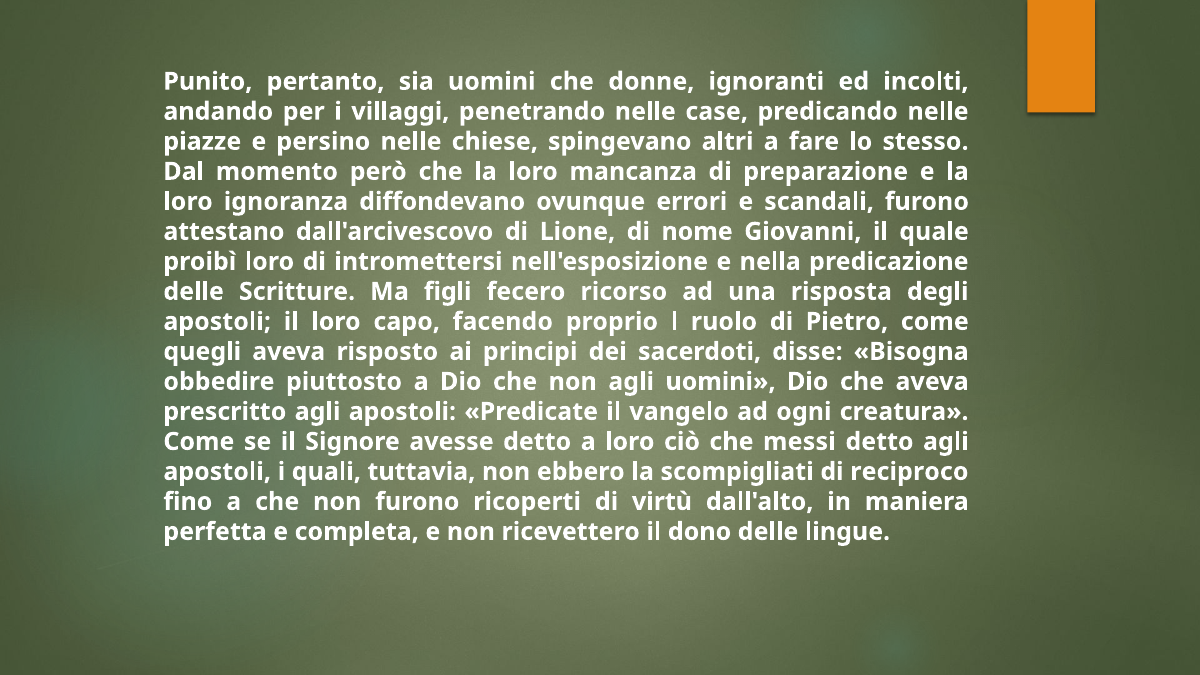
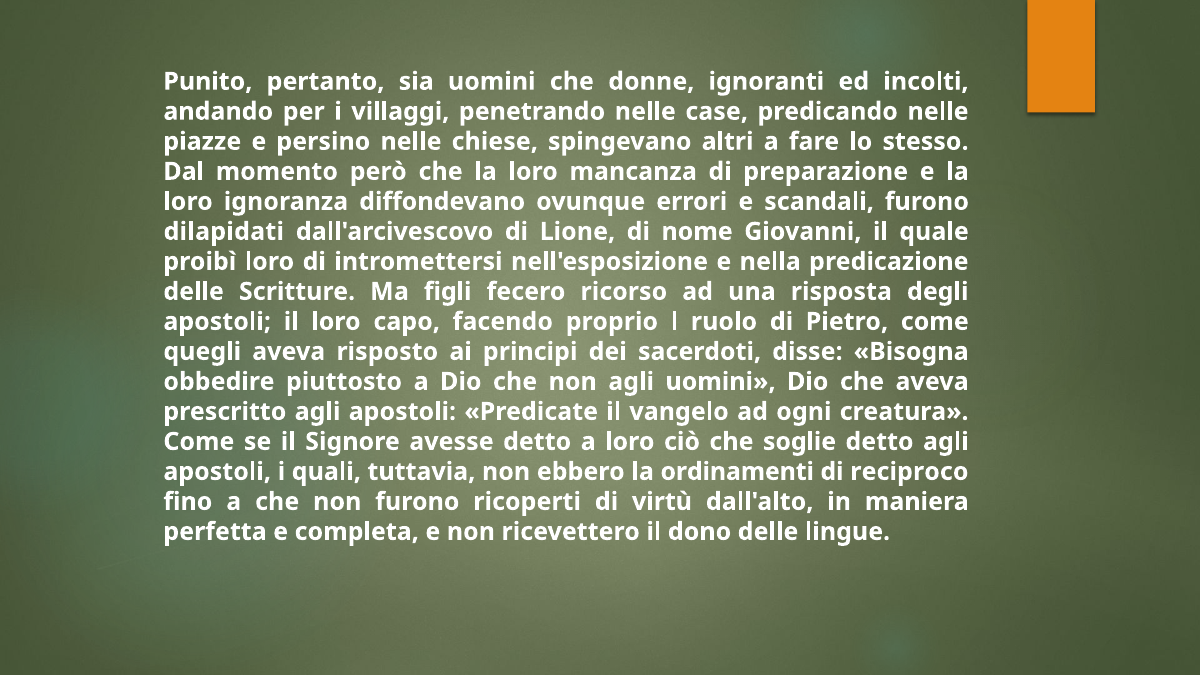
attestano: attestano -> dilapidati
messi: messi -> soglie
scompigliati: scompigliati -> ordinamenti
